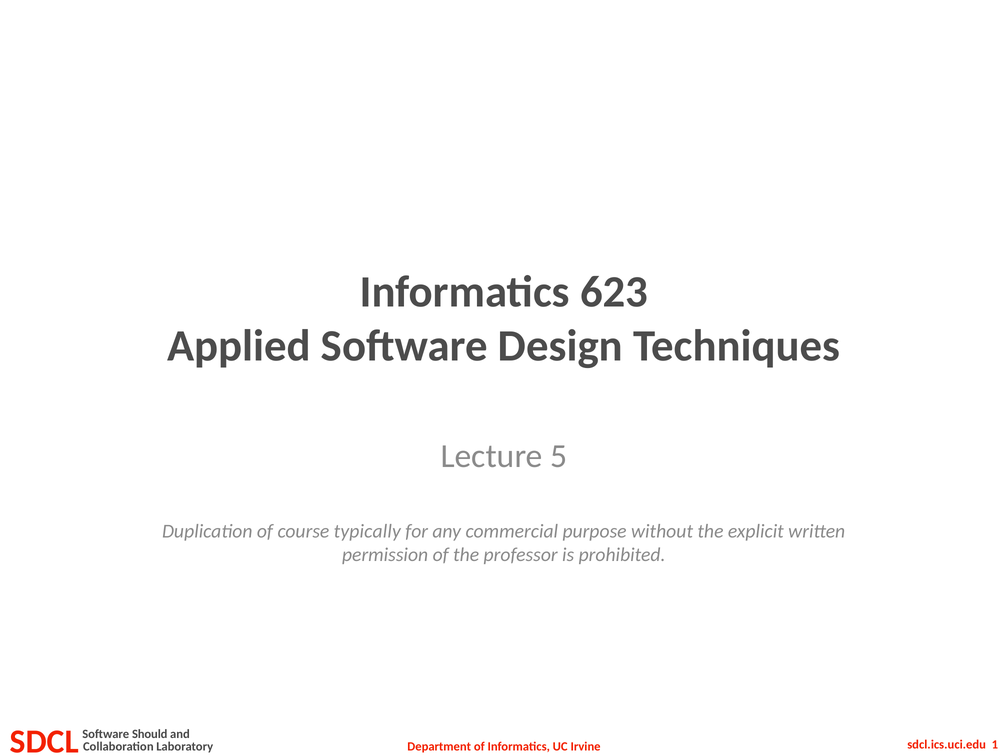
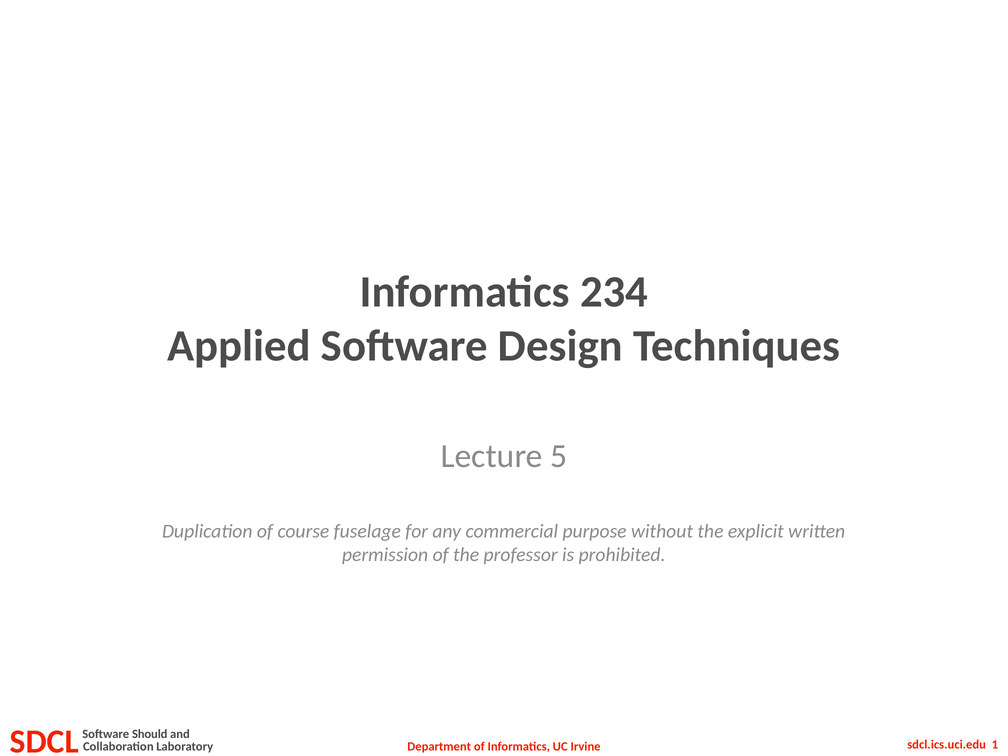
623: 623 -> 234
typically: typically -> fuselage
